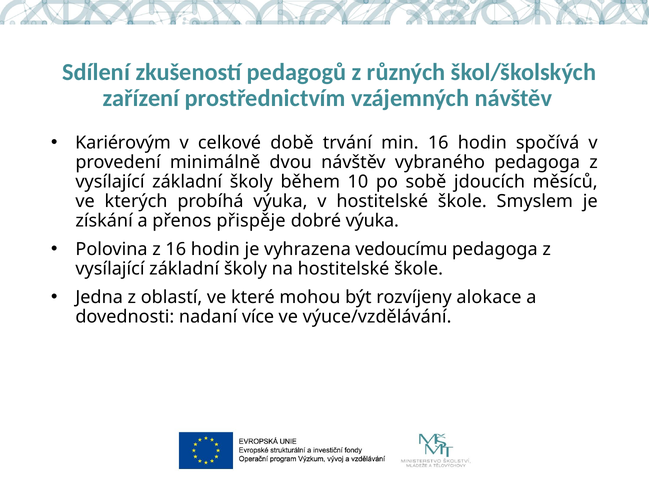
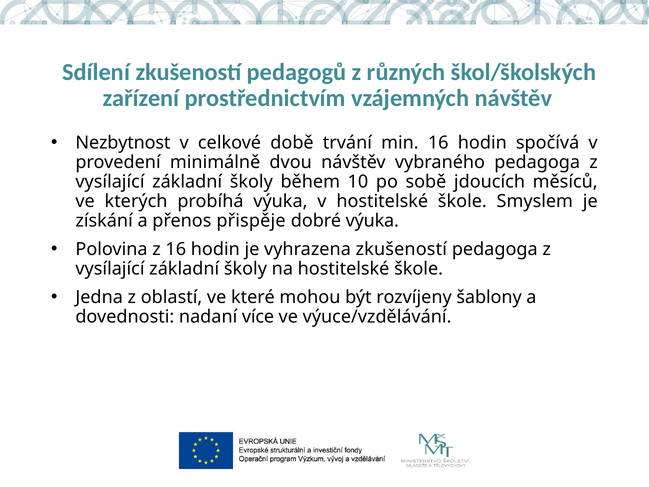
Kariérovým: Kariérovým -> Nezbytnost
vyhrazena vedoucímu: vedoucímu -> zkušeností
alokace: alokace -> šablony
